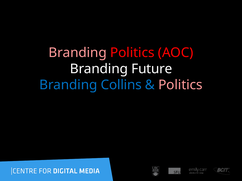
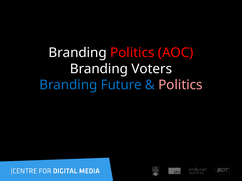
Branding at (78, 53) colour: pink -> white
Future: Future -> Voters
Collins: Collins -> Future
